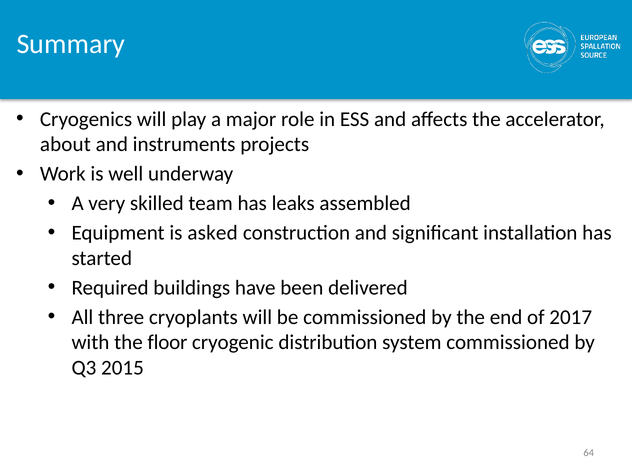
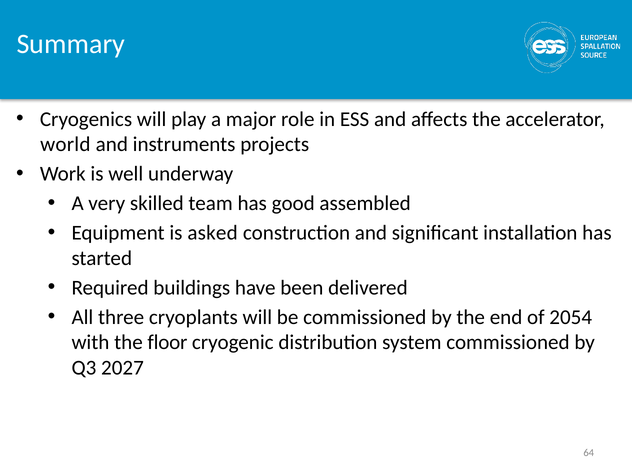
about: about -> world
leaks: leaks -> good
2017: 2017 -> 2054
2015: 2015 -> 2027
